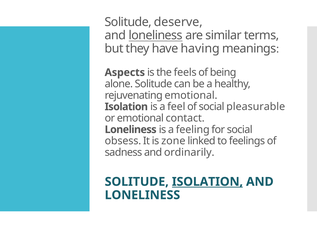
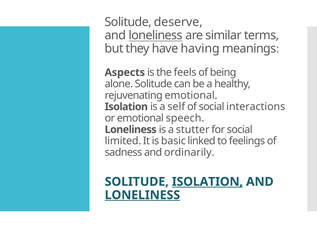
feel: feel -> self
pleasurable: pleasurable -> interactions
contact: contact -> speech
feeling: feeling -> stutter
obsess: obsess -> limited
zone: zone -> basic
LONELINESS at (142, 195) underline: none -> present
